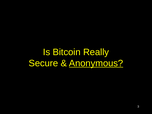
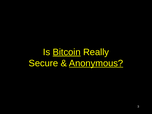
Bitcoin underline: none -> present
